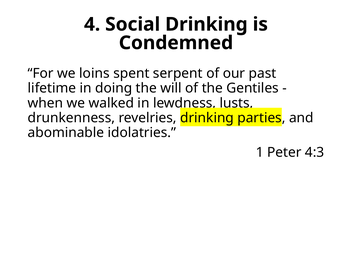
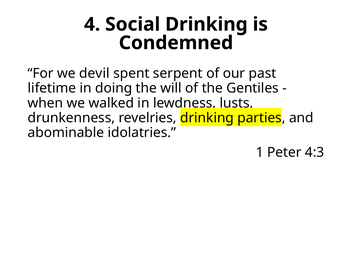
loins: loins -> devil
